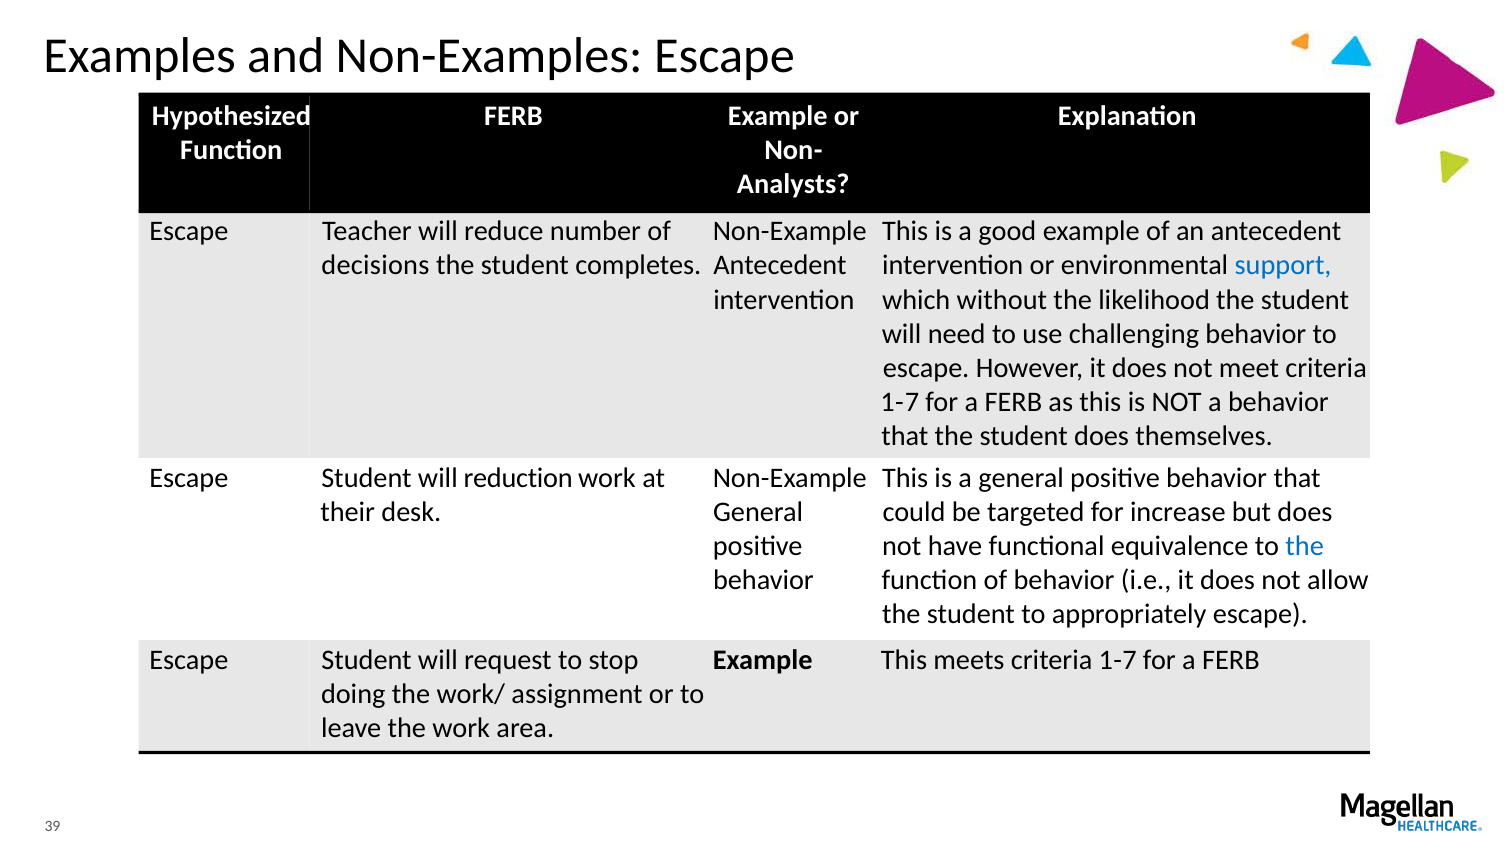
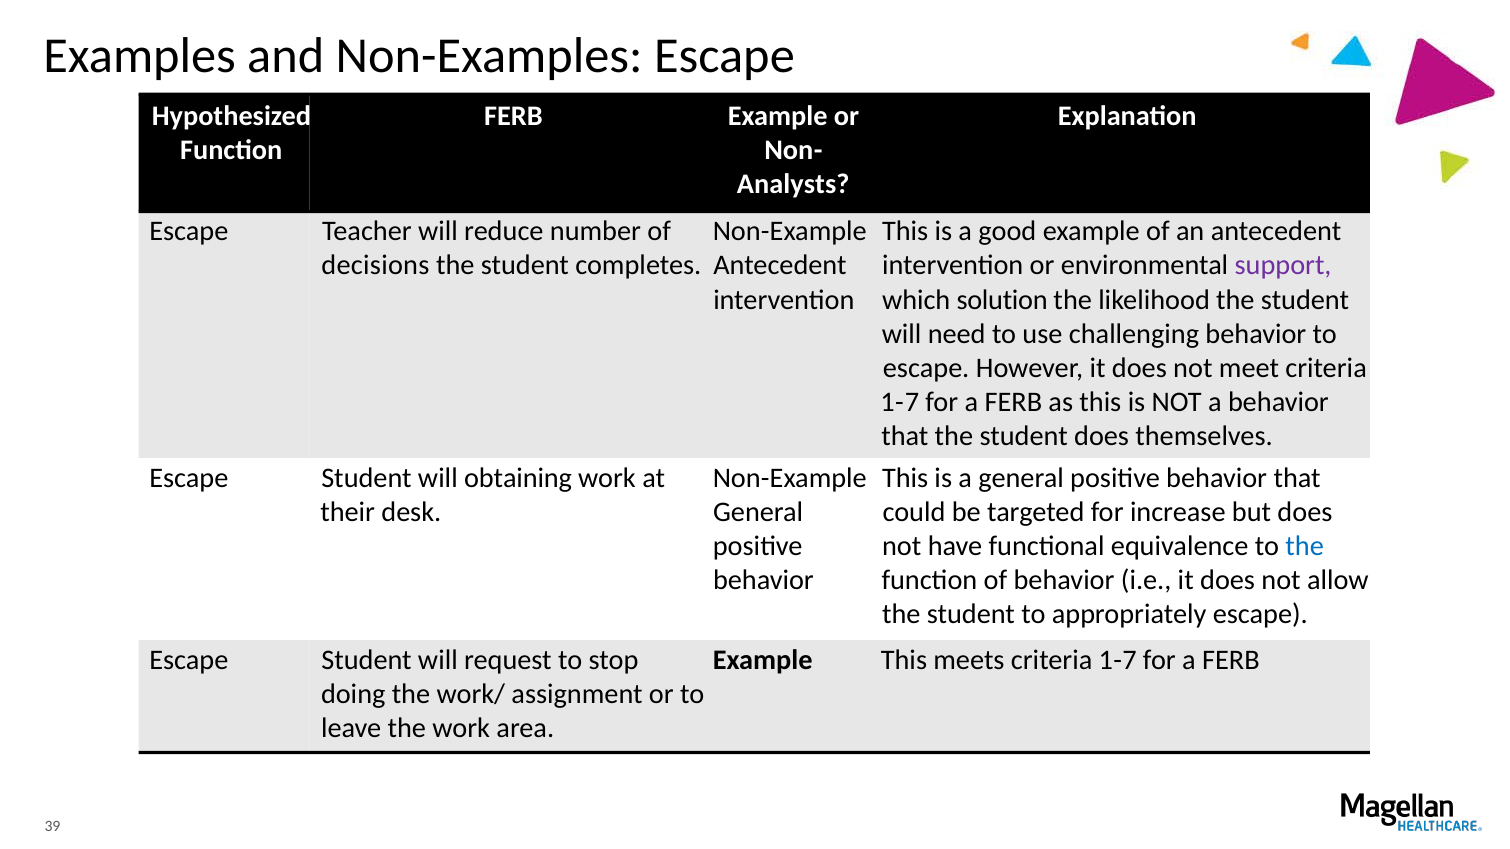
support colour: blue -> purple
without: without -> solution
reduction: reduction -> obtaining
